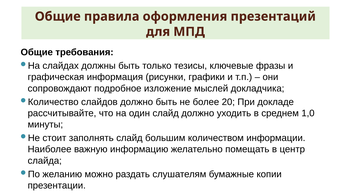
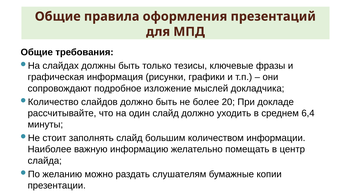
1,0: 1,0 -> 6,4
